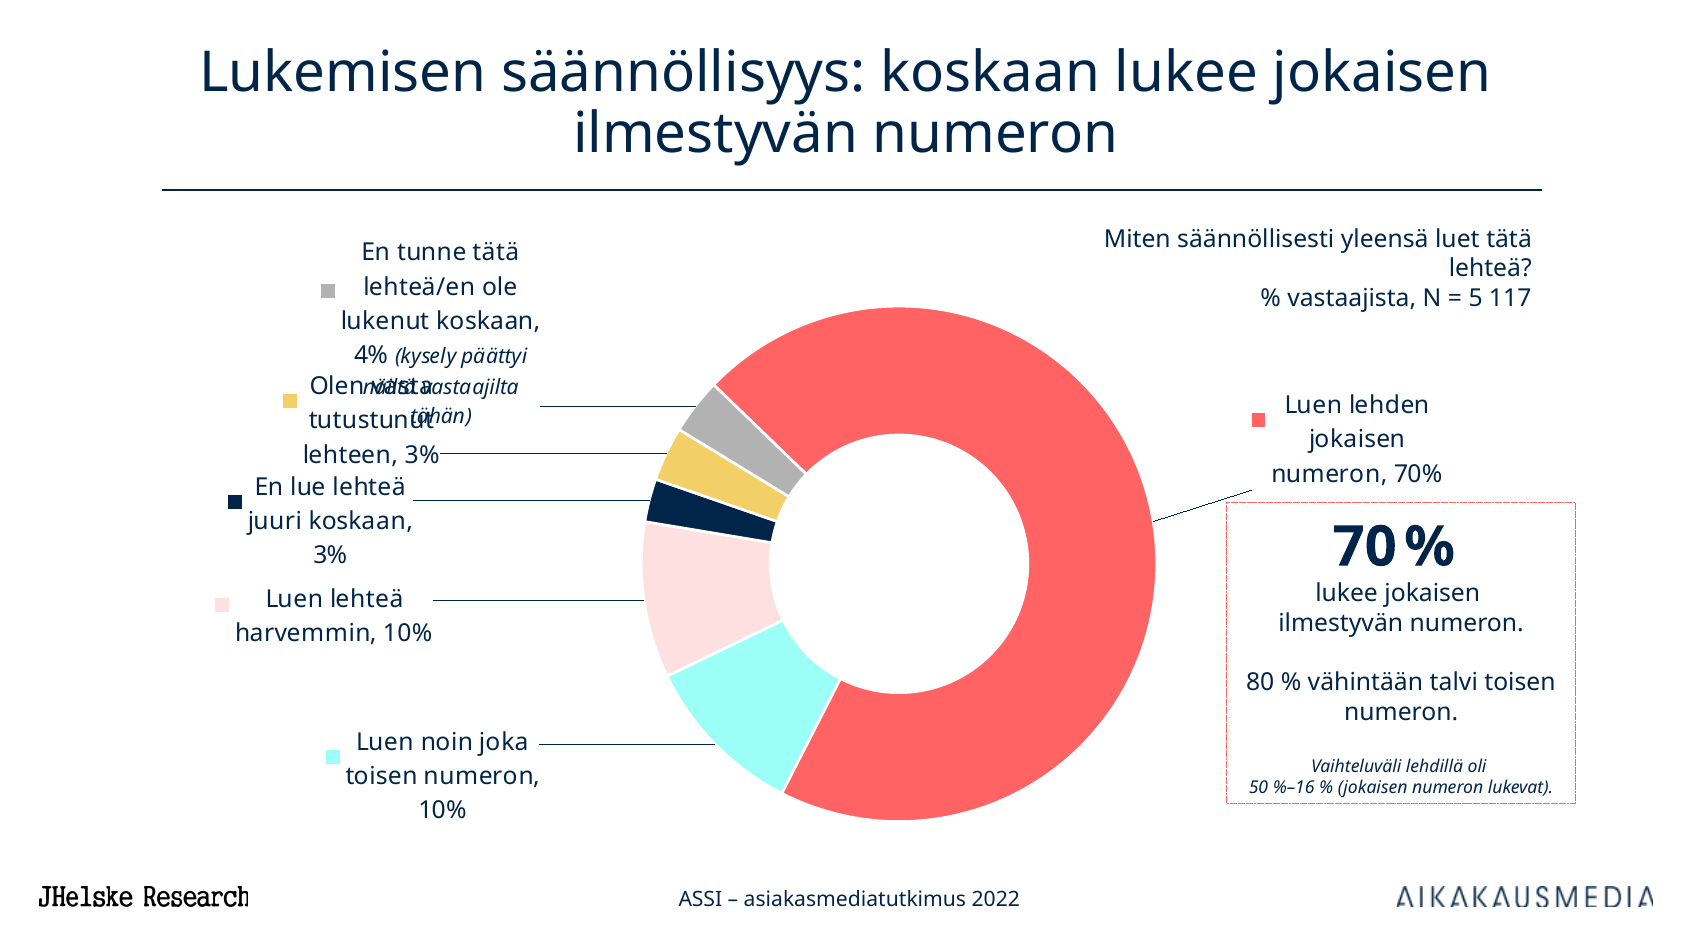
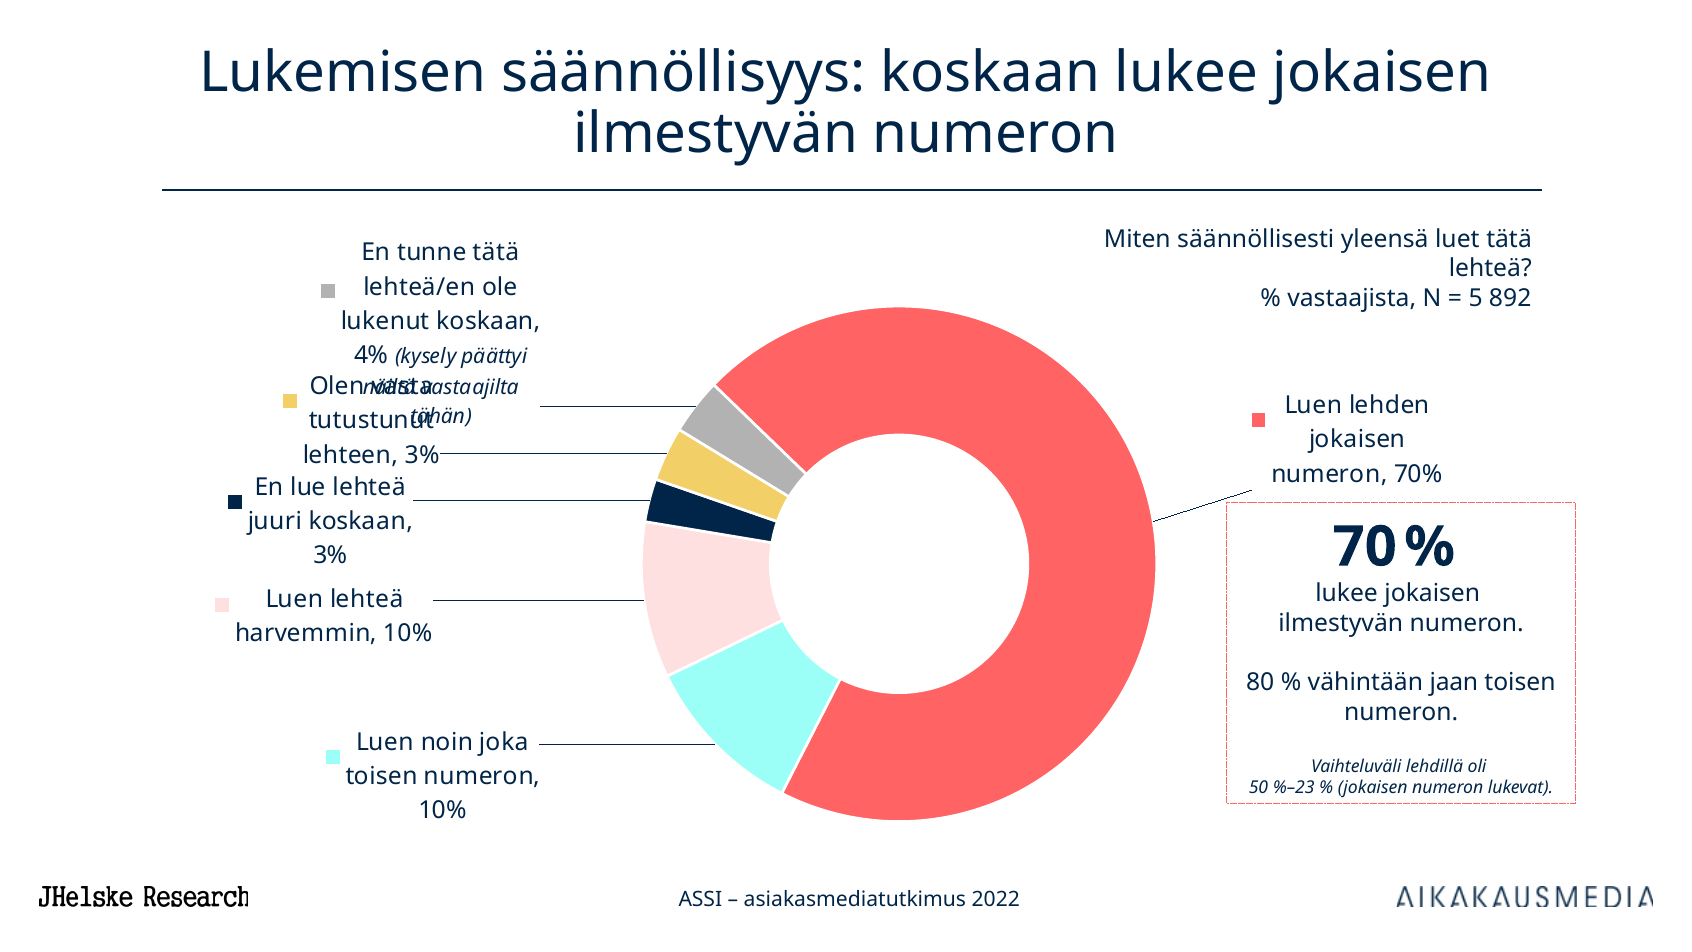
117: 117 -> 892
talvi: talvi -> jaan
%–16: %–16 -> %–23
